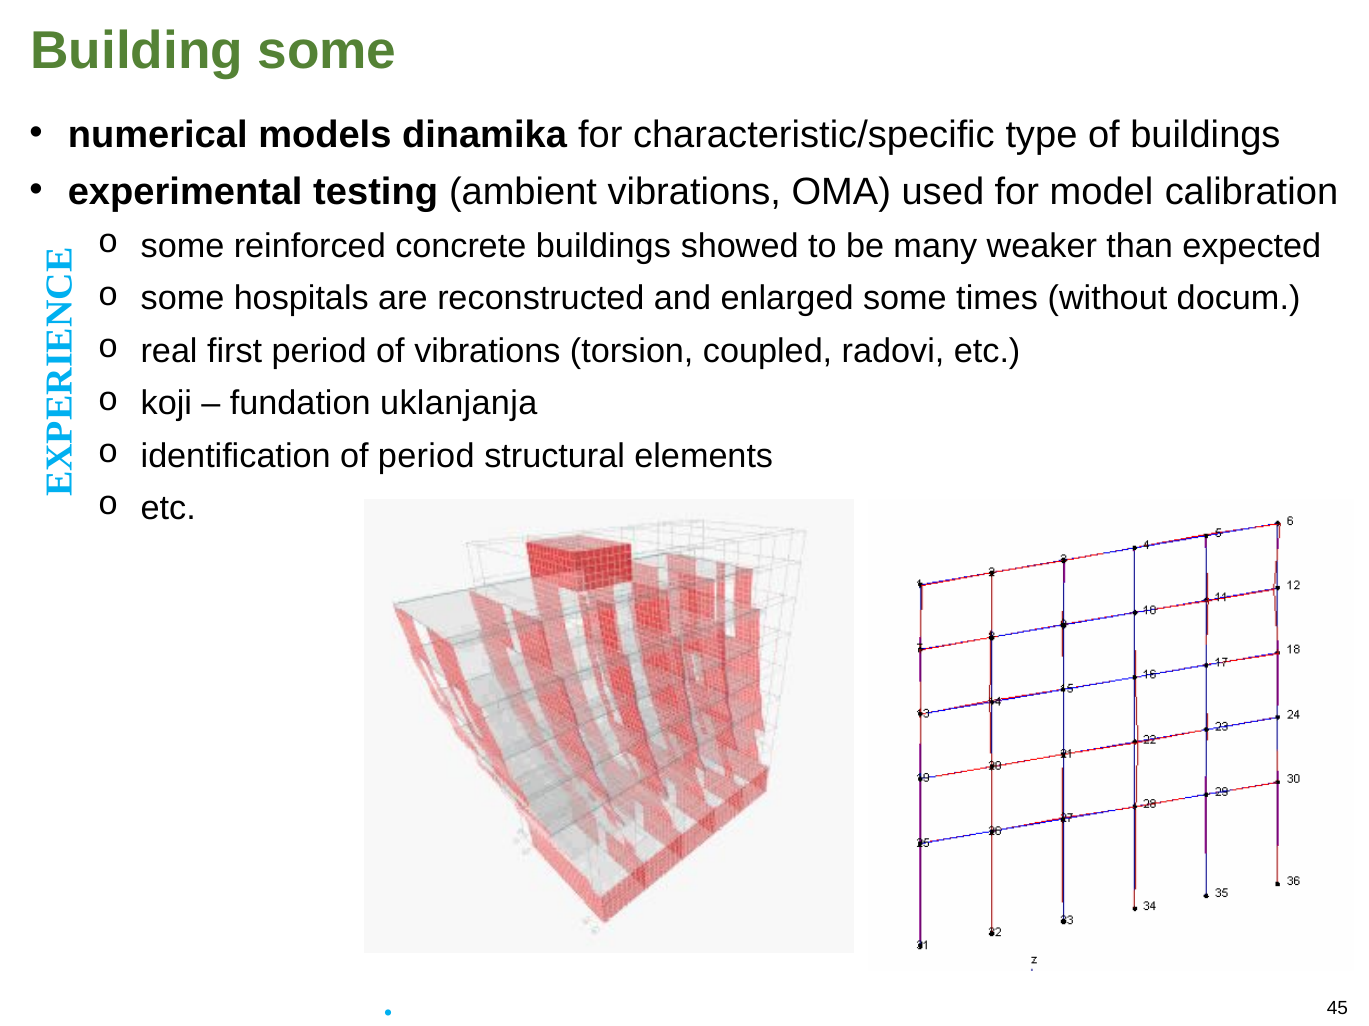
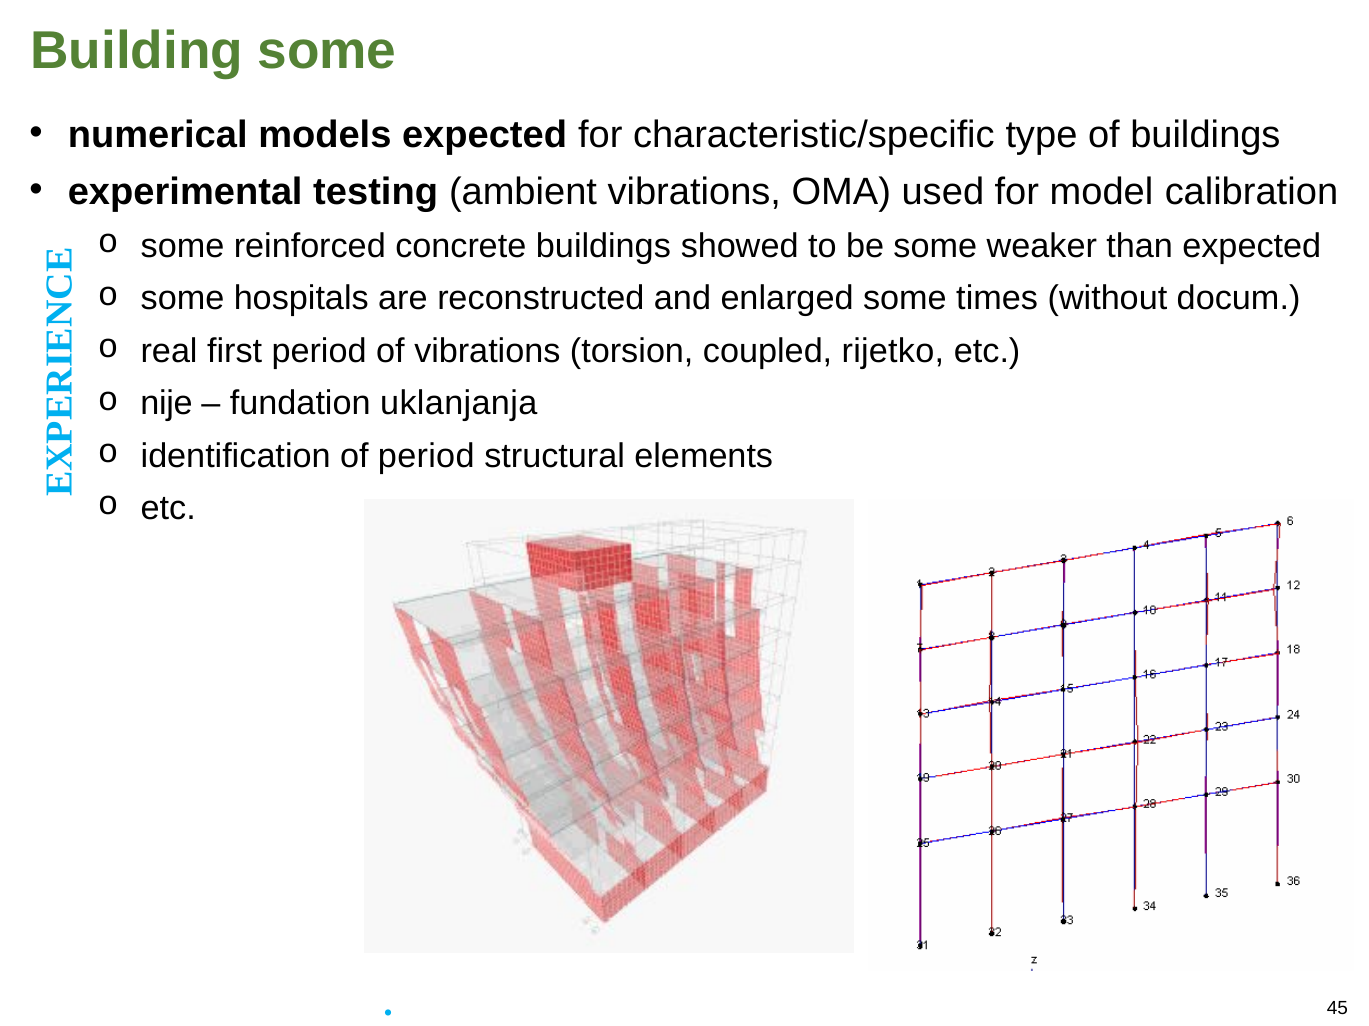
models dinamika: dinamika -> expected
be many: many -> some
radovi: radovi -> rijetko
koji: koji -> nije
